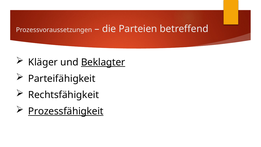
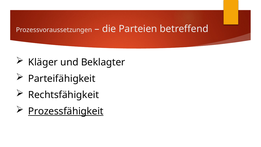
Beklagter underline: present -> none
